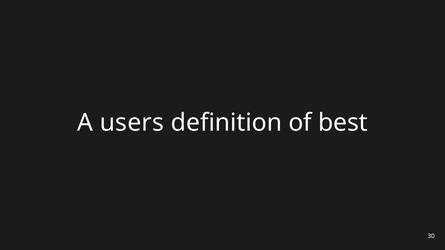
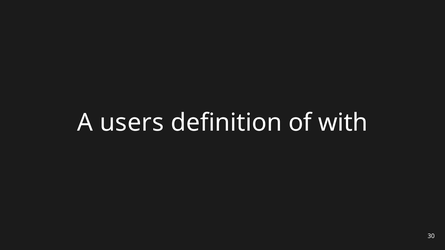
best: best -> with
